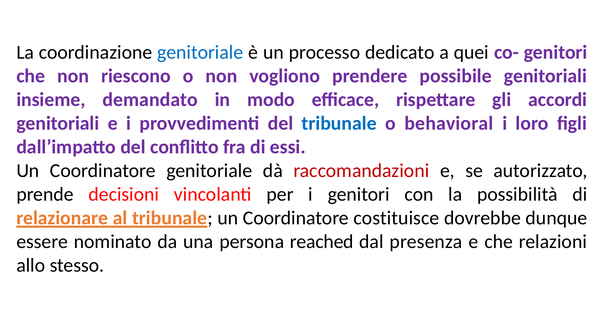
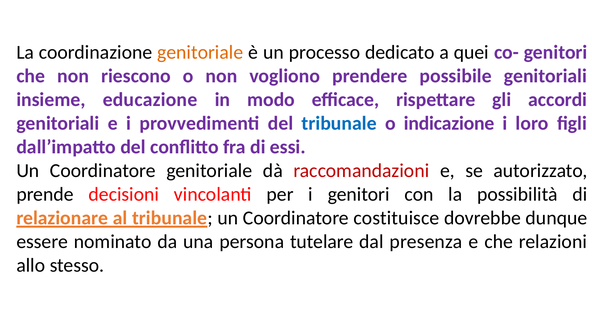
genitoriale at (200, 52) colour: blue -> orange
demandato: demandato -> educazione
behavioral: behavioral -> indicazione
reached: reached -> tutelare
